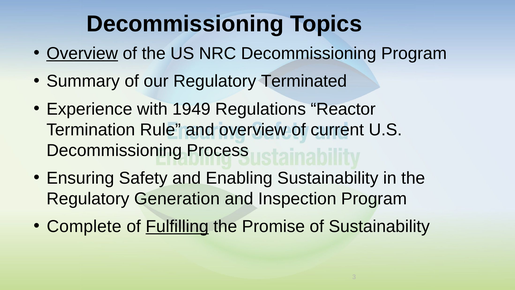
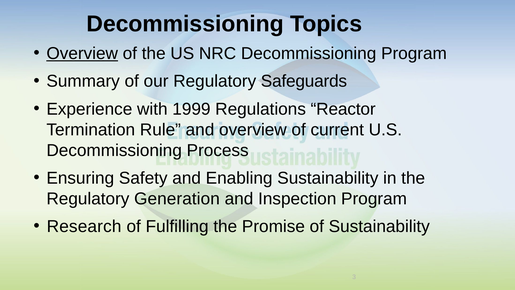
Terminated: Terminated -> Safeguards
1949: 1949 -> 1999
Complete: Complete -> Research
Fulfilling underline: present -> none
